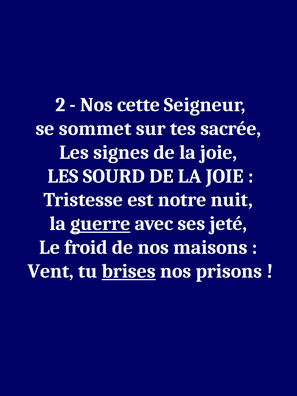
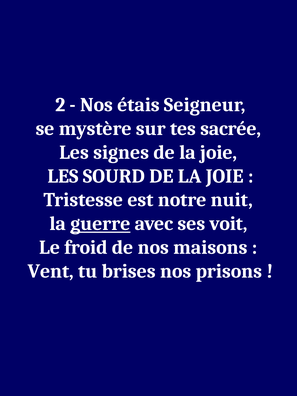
cette: cette -> étais
sommet: sommet -> mystère
jeté: jeté -> voit
brises underline: present -> none
